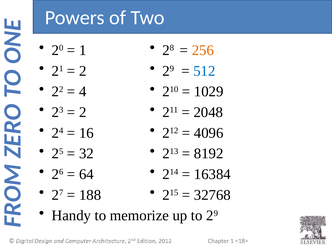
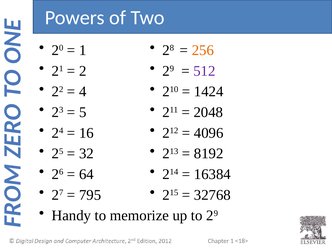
512 colour: blue -> purple
1029: 1029 -> 1424
2 at (83, 112): 2 -> 5
188: 188 -> 795
